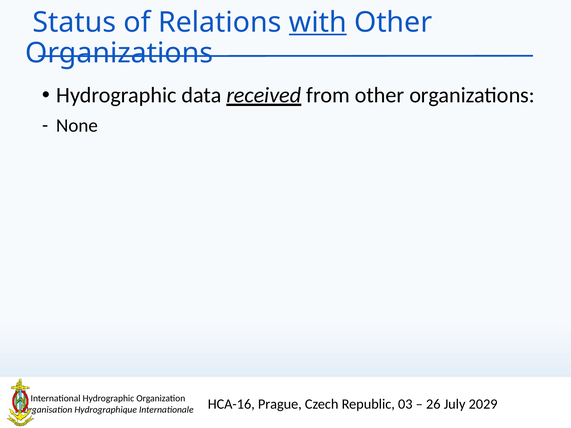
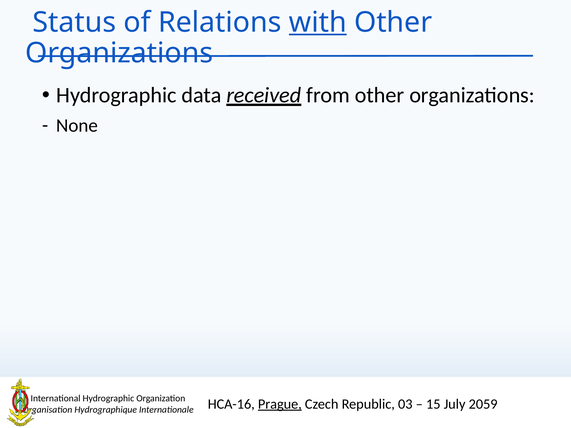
Prague underline: none -> present
26: 26 -> 15
2029: 2029 -> 2059
